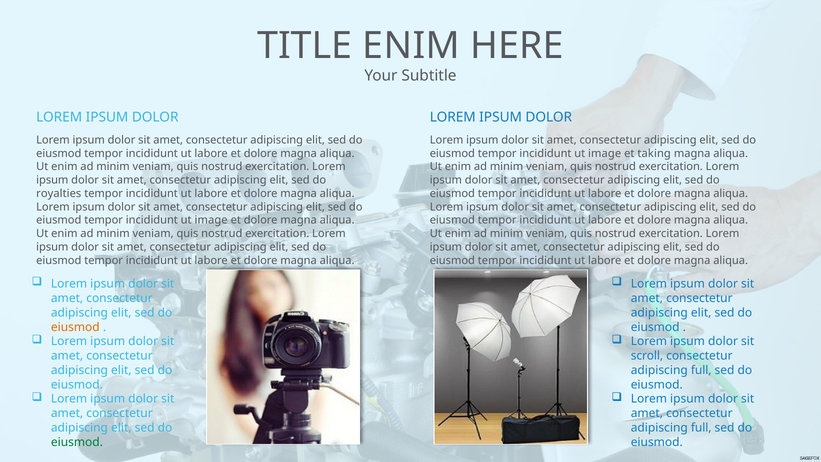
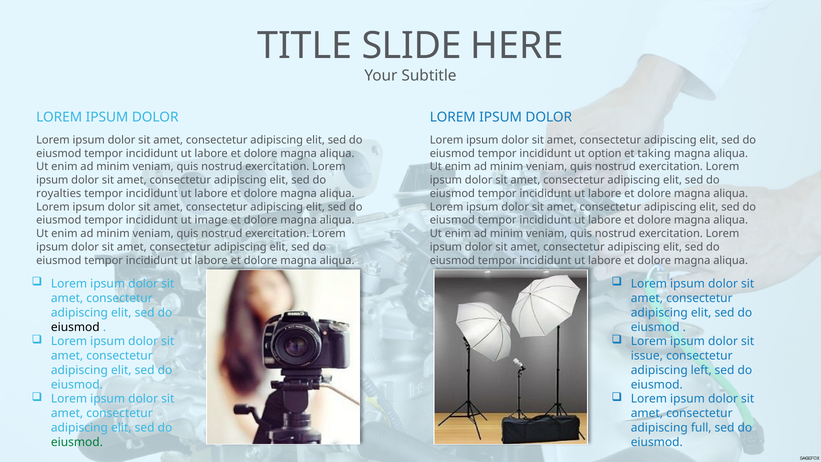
TITLE ENIM: ENIM -> SLIDE
image at (605, 153): image -> option
eiusmod at (75, 327) colour: orange -> black
scroll: scroll -> issue
full at (701, 370): full -> left
